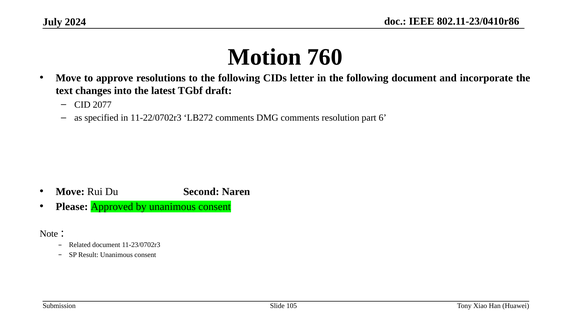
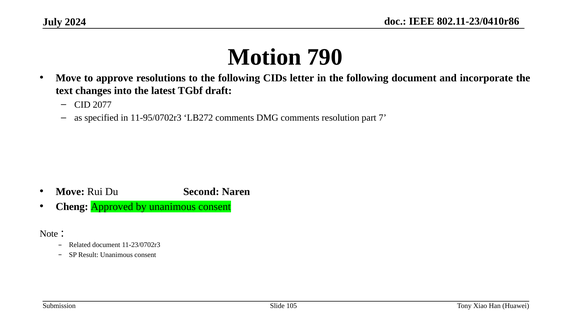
760: 760 -> 790
11-22/0702r3: 11-22/0702r3 -> 11-95/0702r3
6: 6 -> 7
Please: Please -> Cheng
